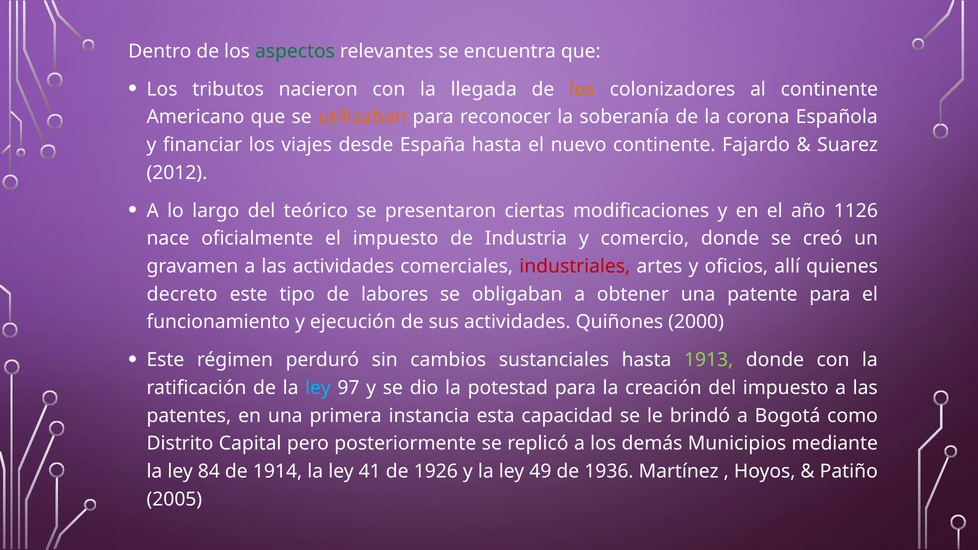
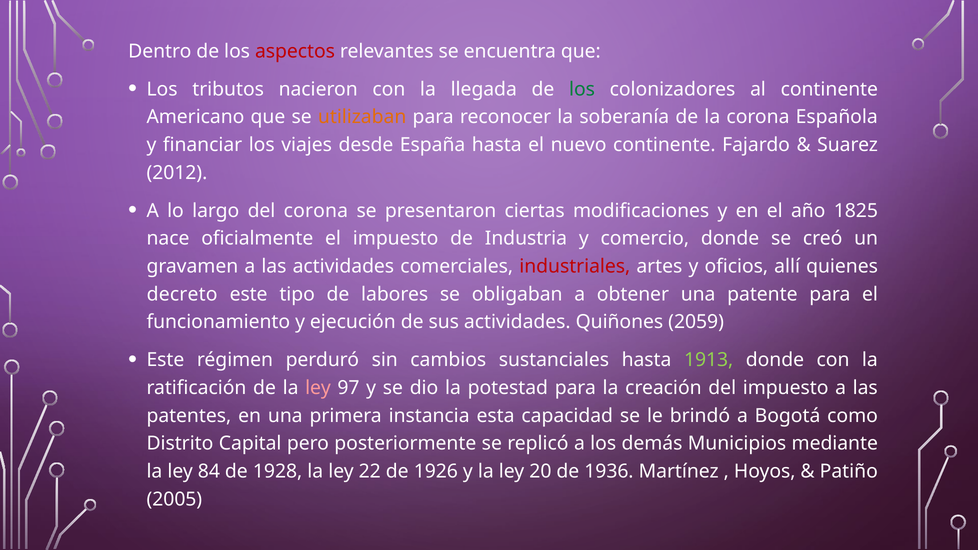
aspectos colour: green -> red
los at (582, 89) colour: orange -> green
del teórico: teórico -> corona
1126: 1126 -> 1825
2000: 2000 -> 2059
ley at (318, 388) colour: light blue -> pink
1914: 1914 -> 1928
41: 41 -> 22
49: 49 -> 20
